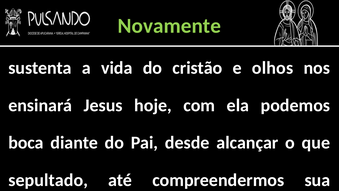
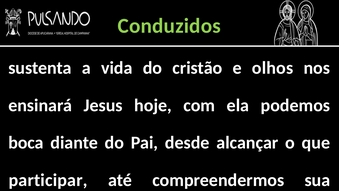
Novamente: Novamente -> Conduzidos
sepultado: sepultado -> participar
